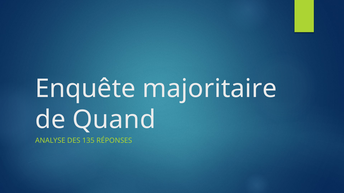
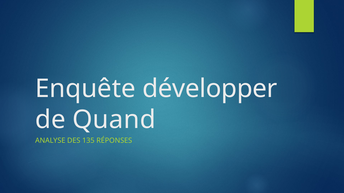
majoritaire: majoritaire -> développer
